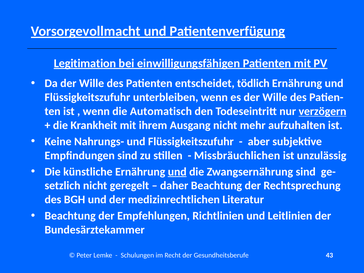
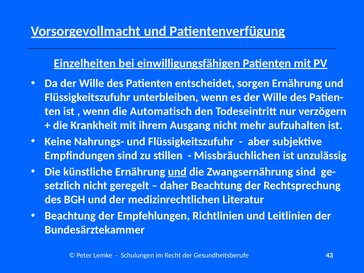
Legitimation: Legitimation -> Einzelheiten
tödlich: tödlich -> sorgen
verzögern underline: present -> none
